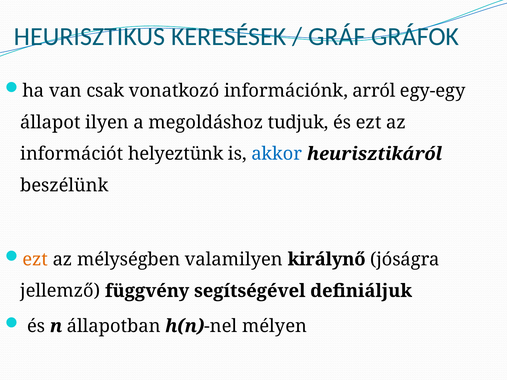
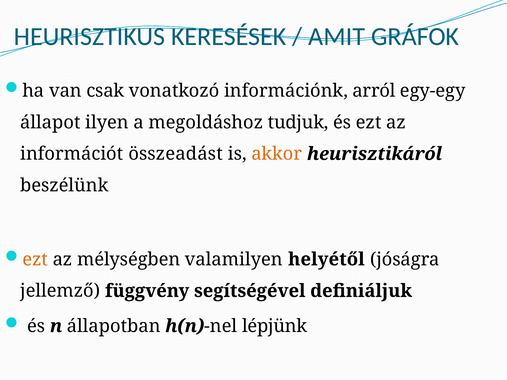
GRÁF: GRÁF -> AMIT
helyeztünk: helyeztünk -> összeadást
akkor colour: blue -> orange
királynő: királynő -> helyétől
mélyen: mélyen -> lépjünk
